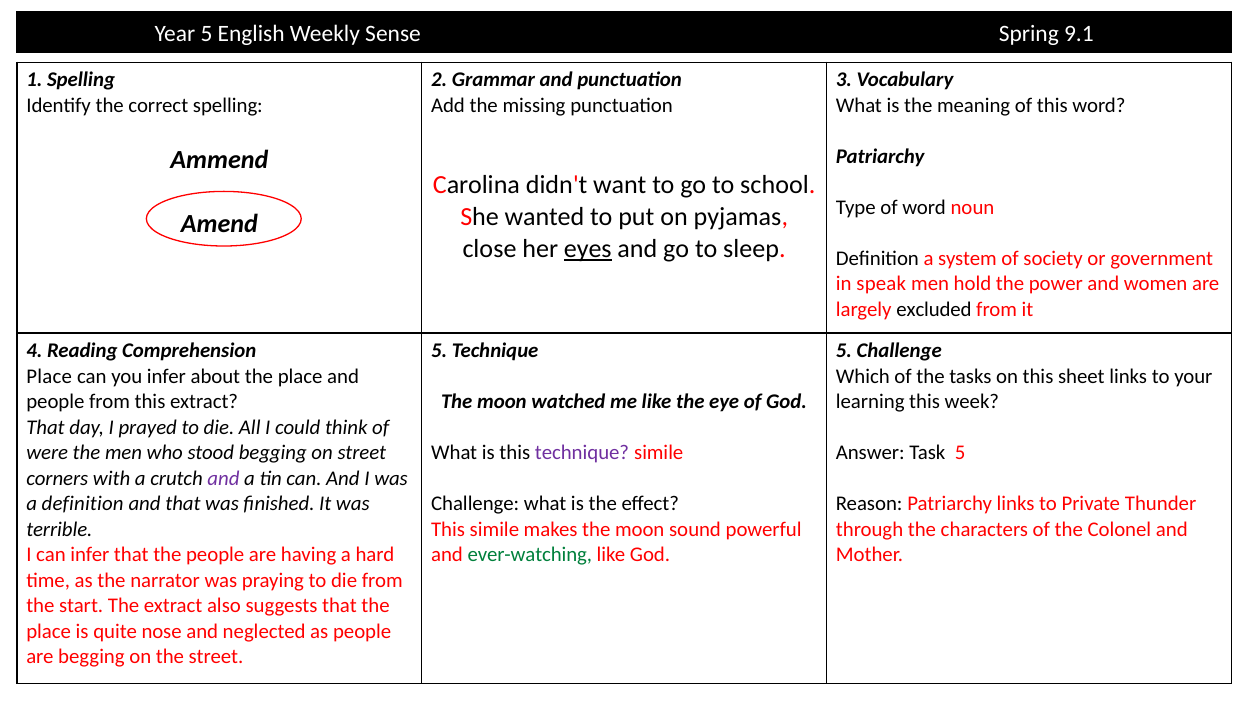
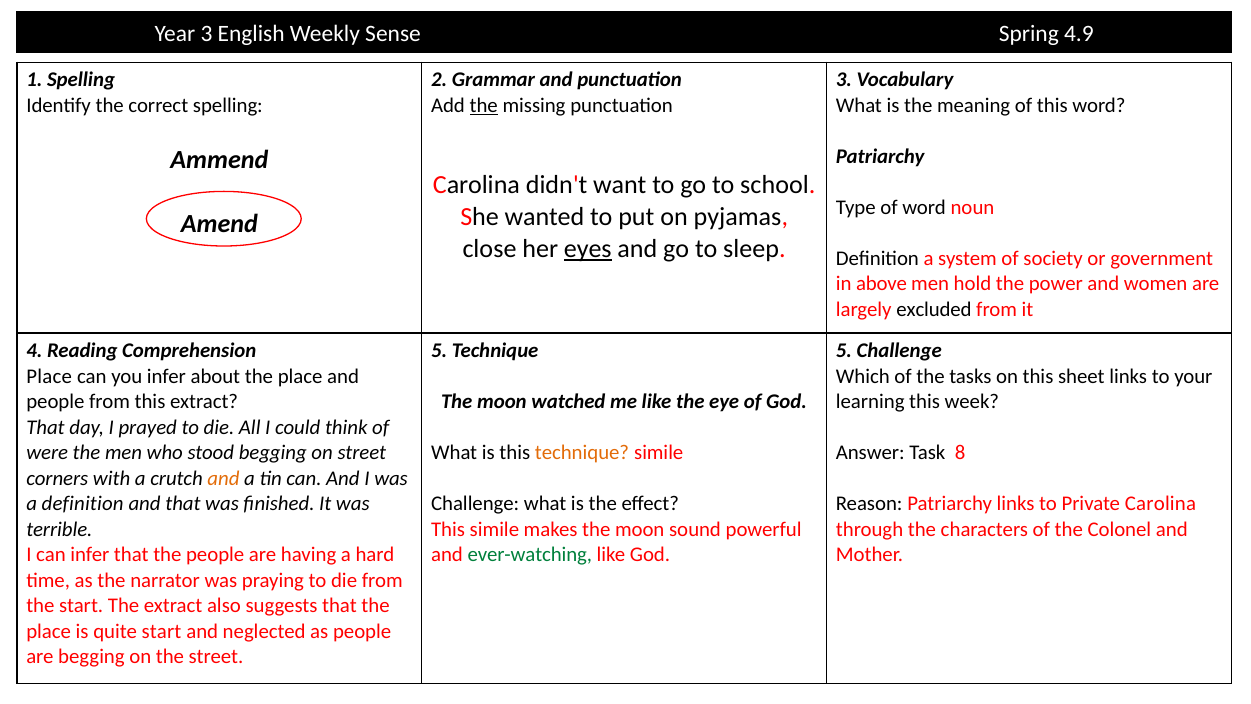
Year 5: 5 -> 3
9.1: 9.1 -> 4.9
the at (484, 105) underline: none -> present
speak: speak -> above
technique at (582, 453) colour: purple -> orange
Task 5: 5 -> 8
and at (223, 478) colour: purple -> orange
Private Thunder: Thunder -> Carolina
quite nose: nose -> start
